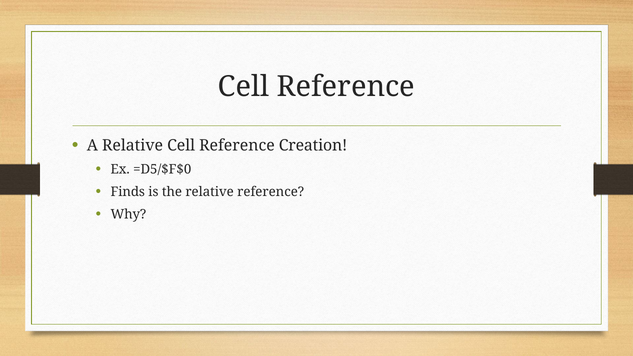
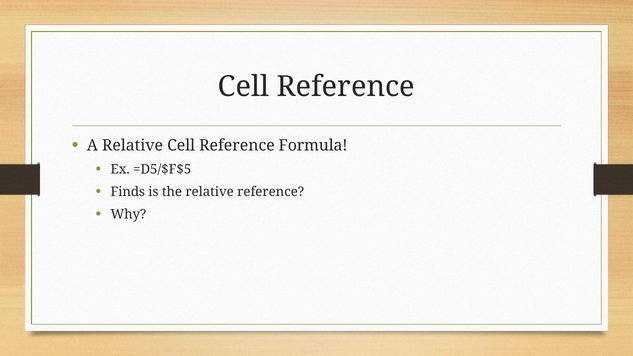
Creation: Creation -> Formula
=D5/$F$0: =D5/$F$0 -> =D5/$F$5
